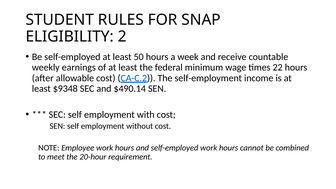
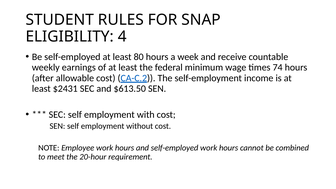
2: 2 -> 4
50: 50 -> 80
22: 22 -> 74
$9348: $9348 -> $2431
$490.14: $490.14 -> $613.50
